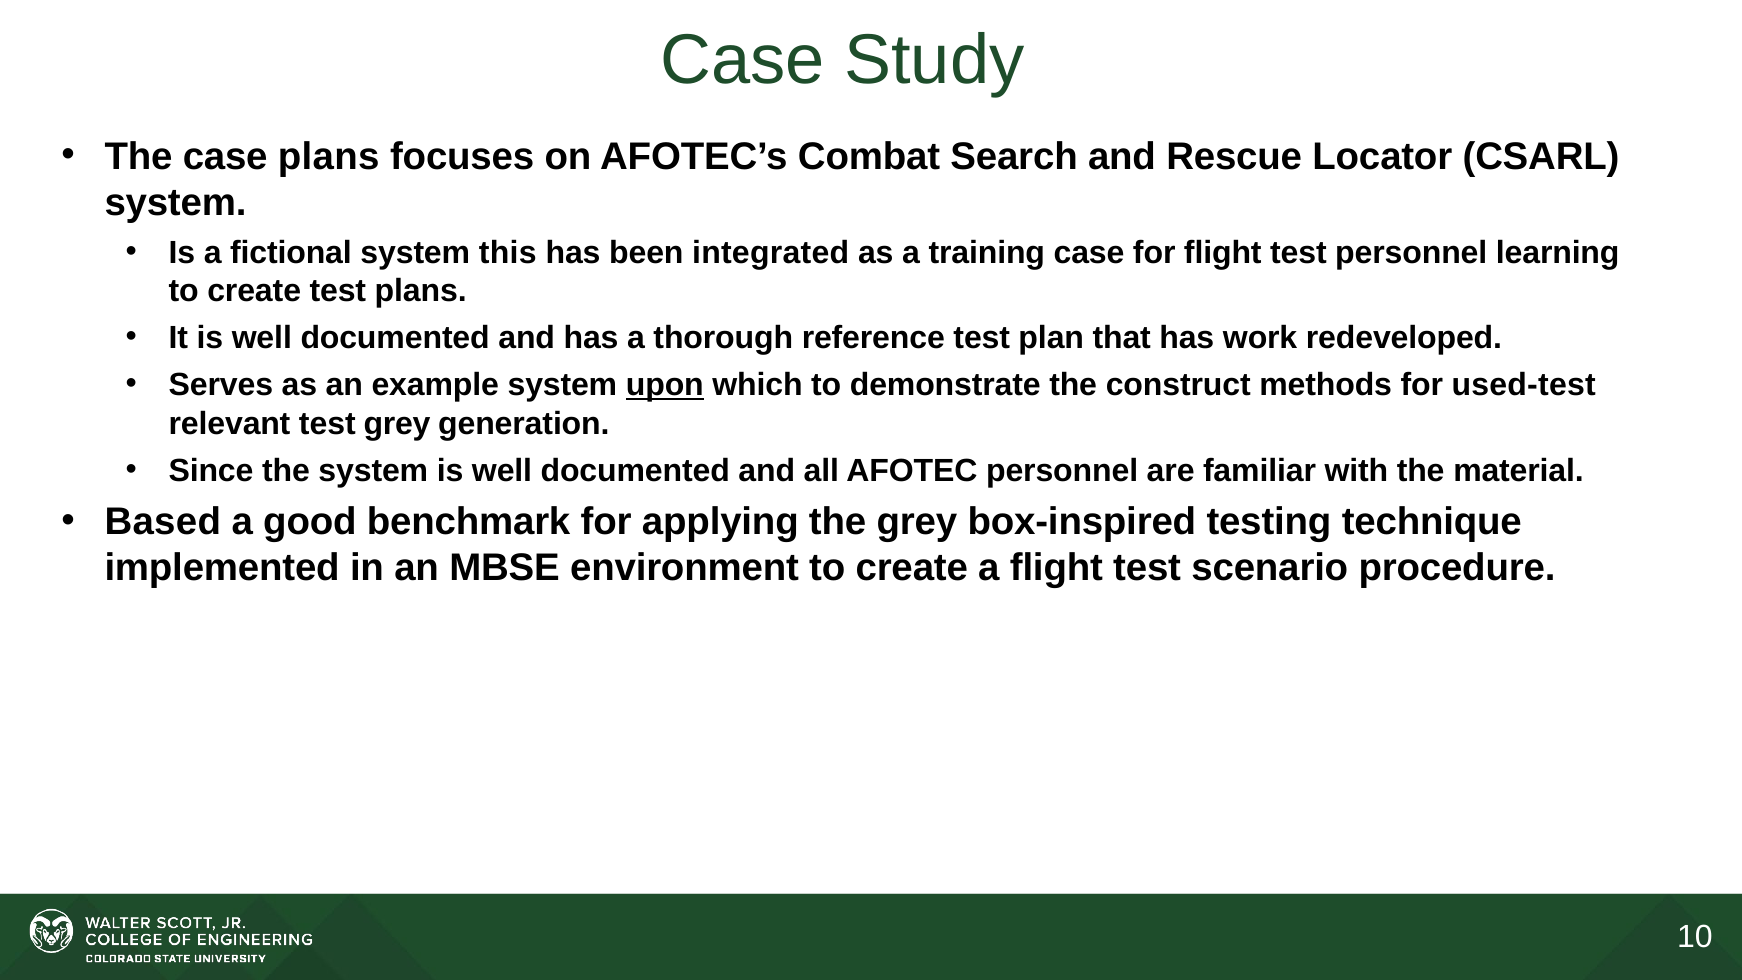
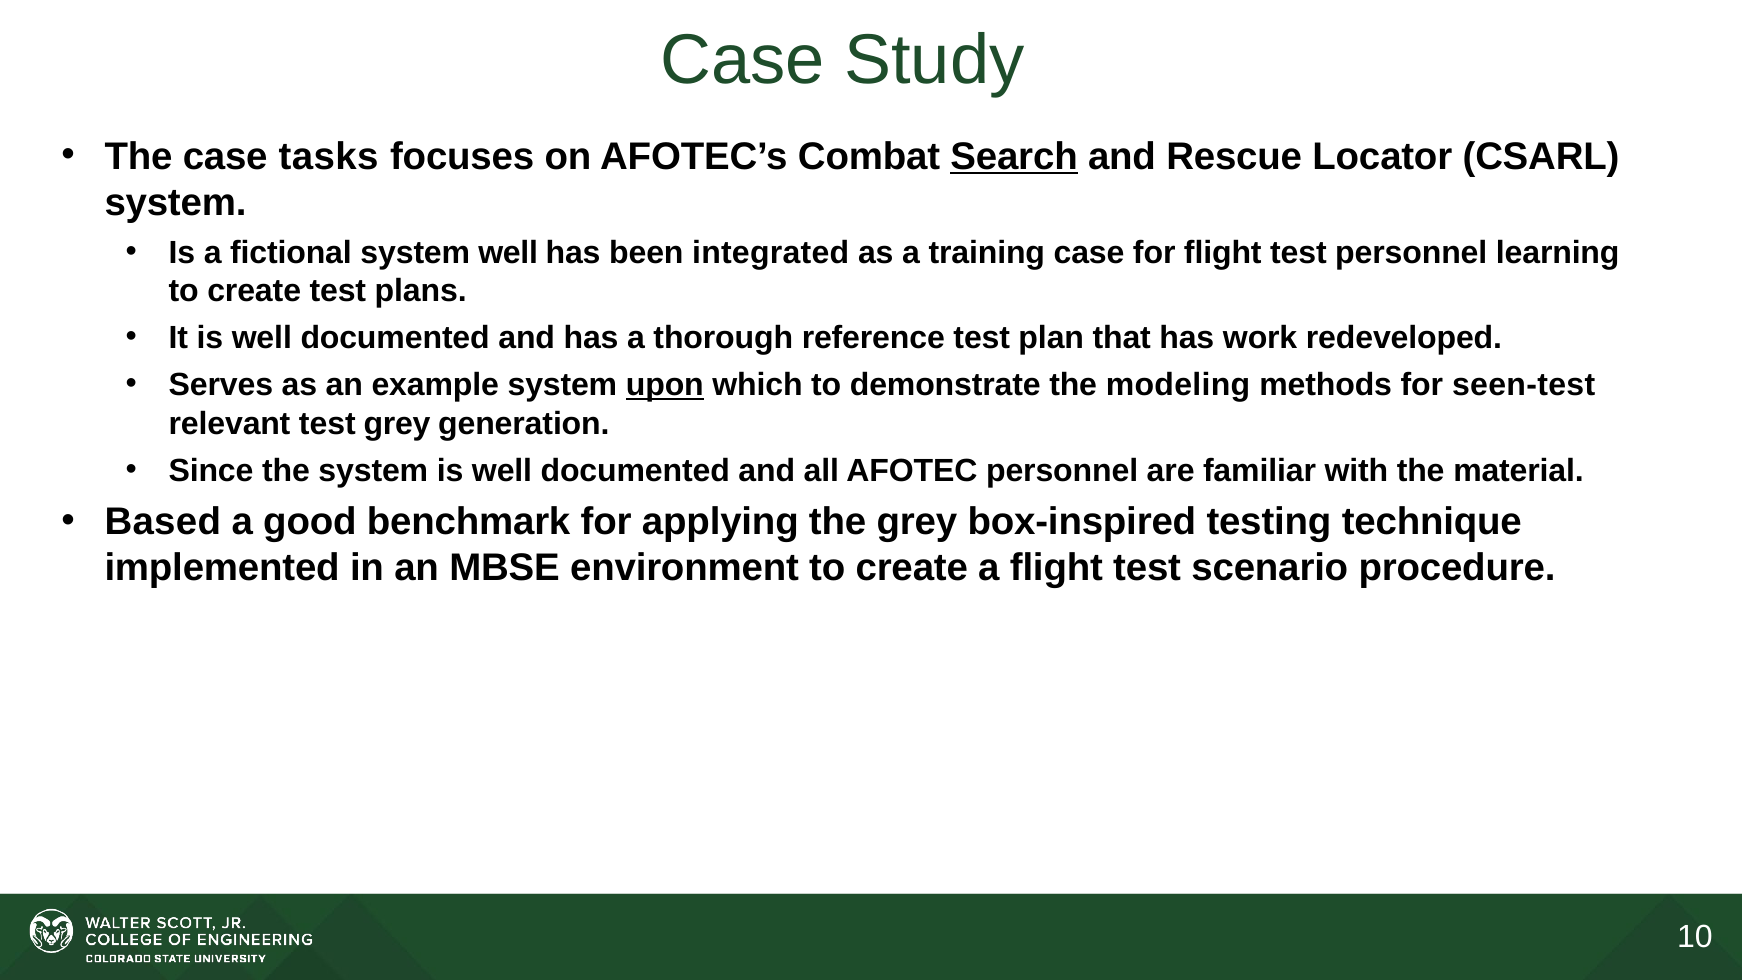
case plans: plans -> tasks
Search underline: none -> present
system this: this -> well
construct: construct -> modeling
used-test: used-test -> seen-test
